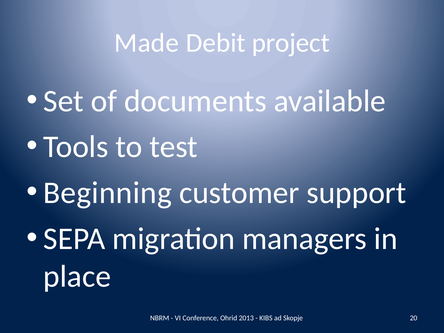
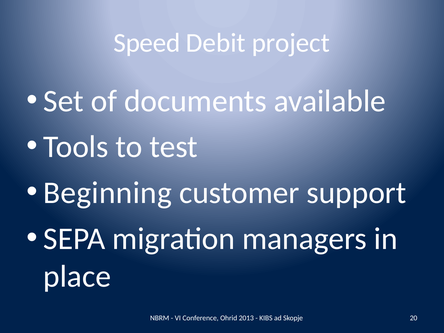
Made: Made -> Speed
